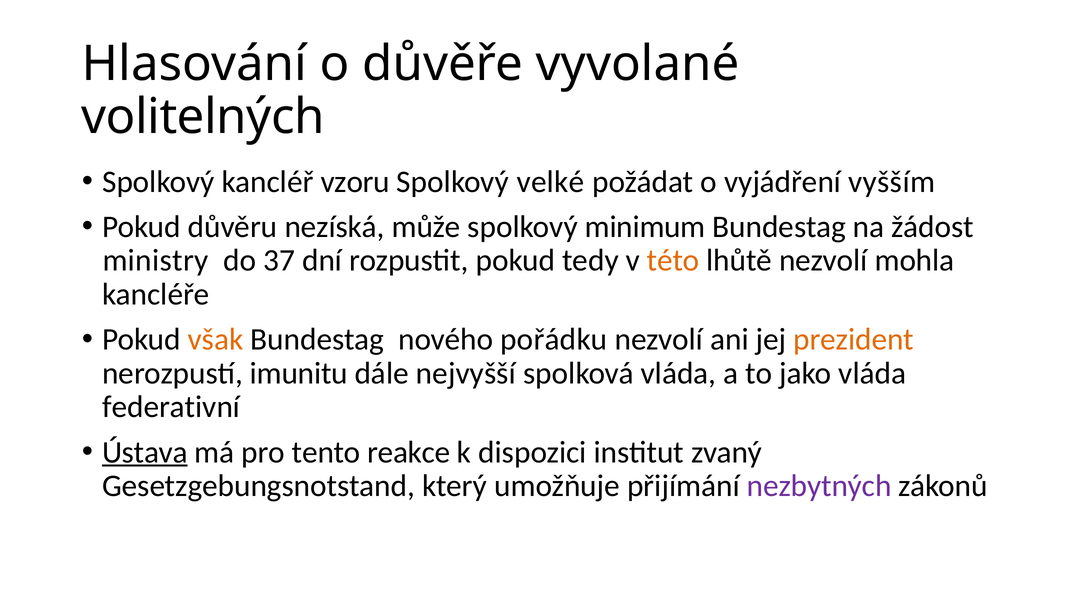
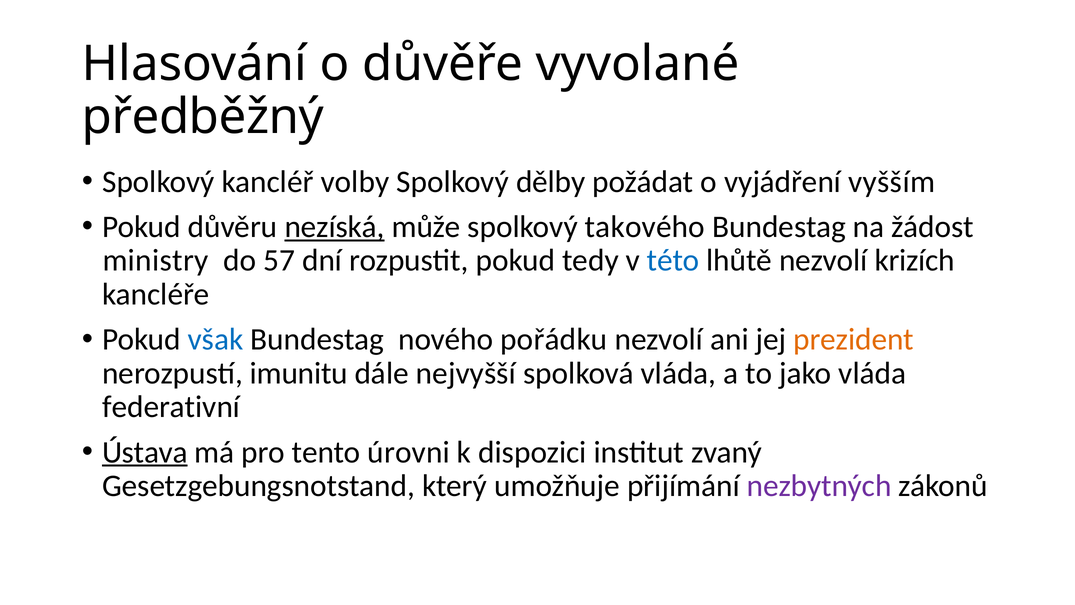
volitelných: volitelných -> předběžný
vzoru: vzoru -> volby
velké: velké -> dělby
nezíská underline: none -> present
minimum: minimum -> takového
37: 37 -> 57
této colour: orange -> blue
mohla: mohla -> krizích
však colour: orange -> blue
reakce: reakce -> úrovni
